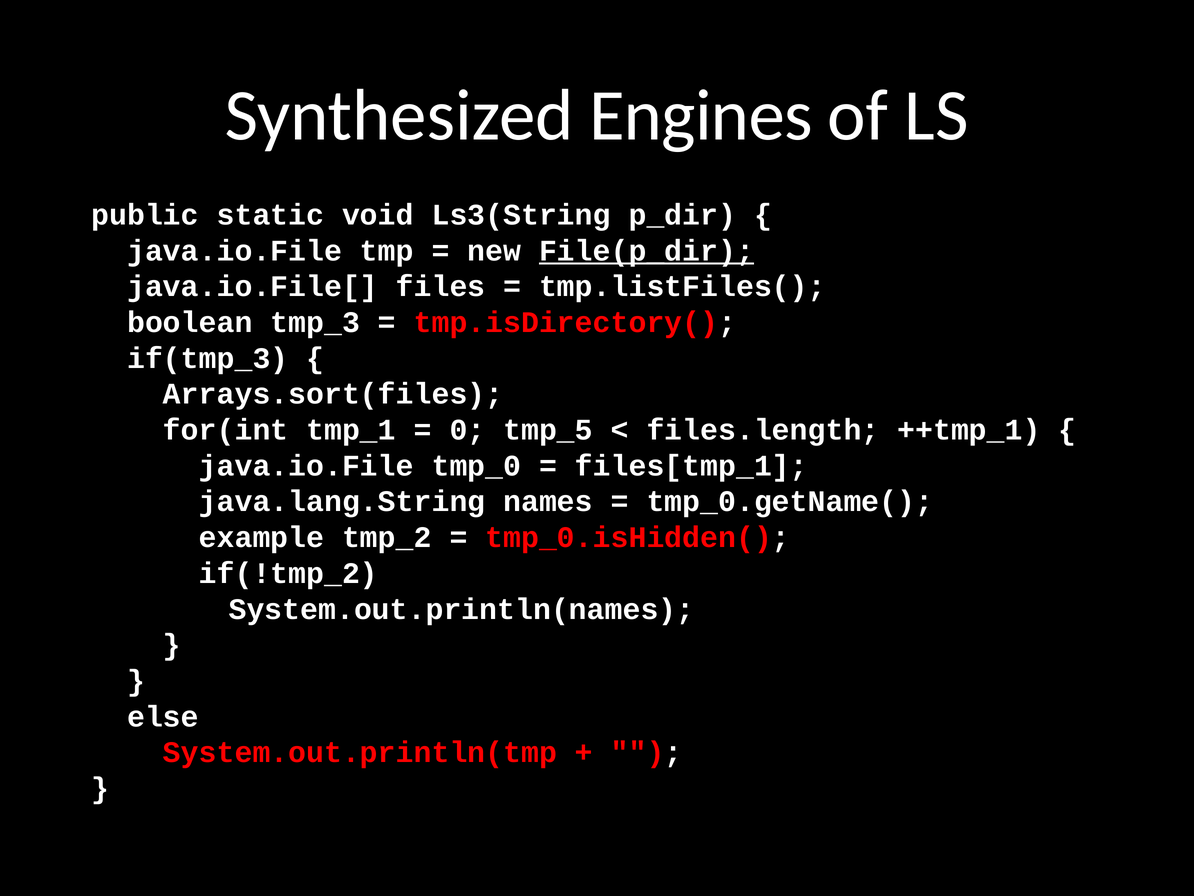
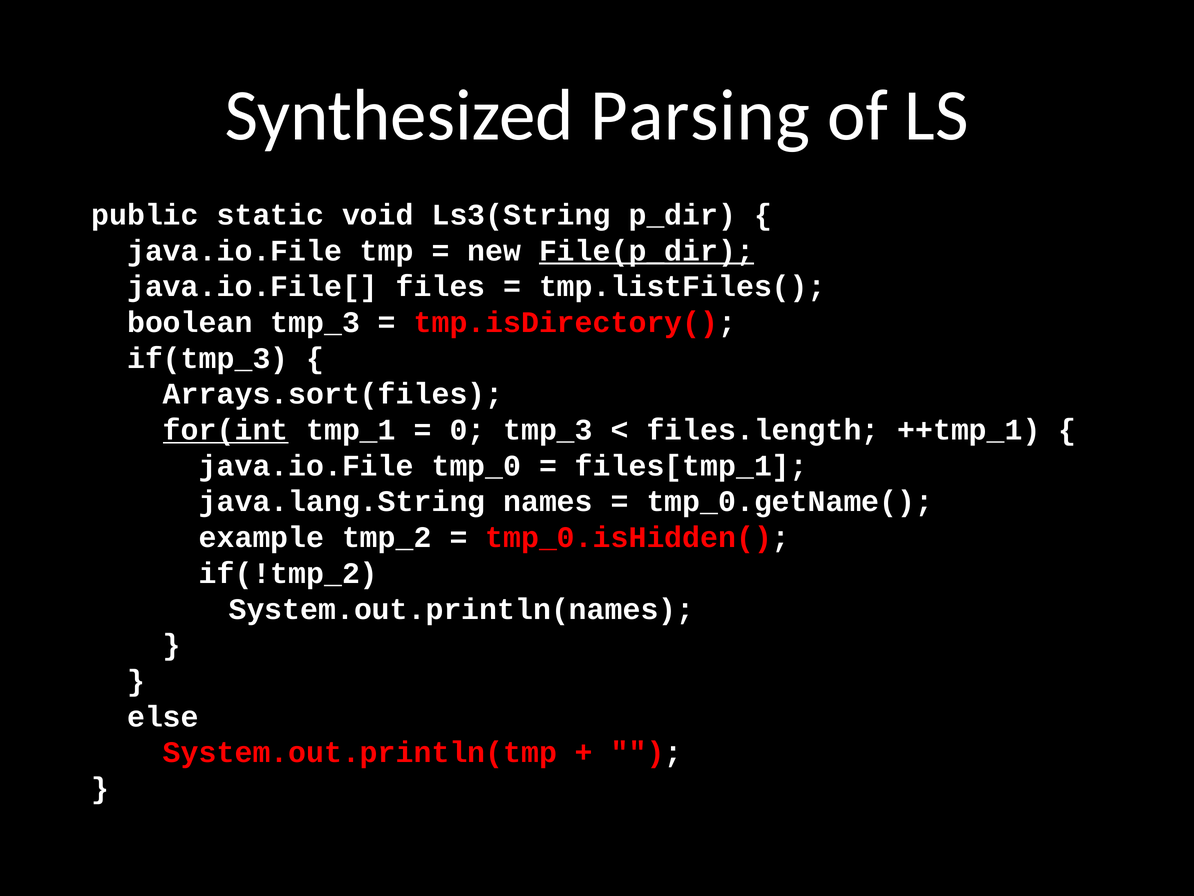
Engines: Engines -> Parsing
for(int underline: none -> present
0 tmp_5: tmp_5 -> tmp_3
